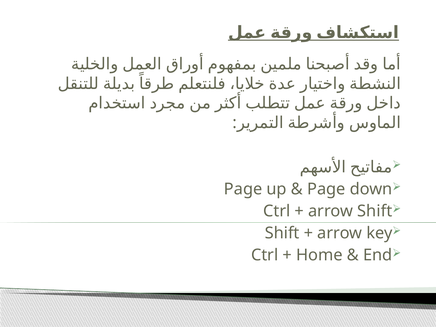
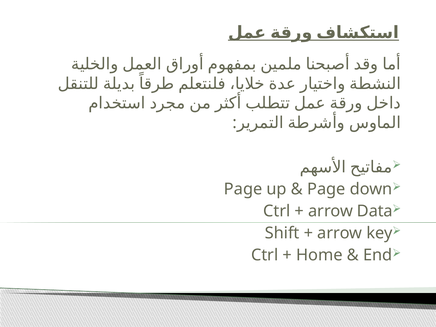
arrow Shift: Shift -> Data
